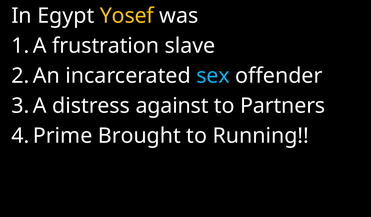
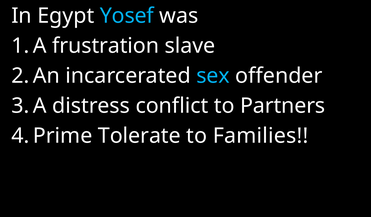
Yosef colour: yellow -> light blue
against: against -> conflict
Brought: Brought -> Tolerate
Running: Running -> Families
